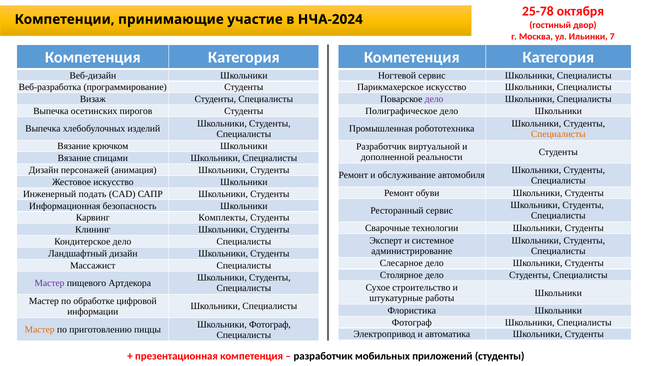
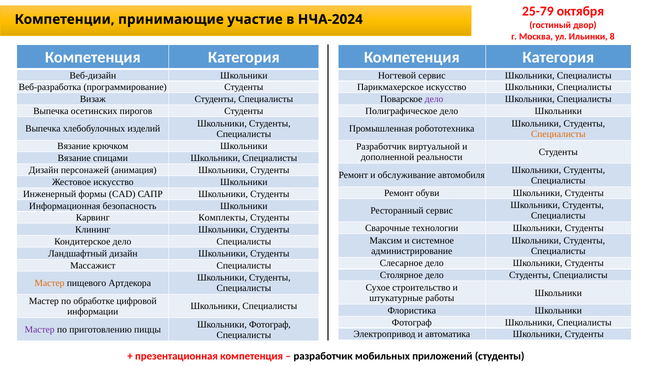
25-78: 25-78 -> 25-79
7: 7 -> 8
подать: подать -> формы
Эксперт: Эксперт -> Максим
Мастер at (50, 283) colour: purple -> orange
Мастер at (40, 329) colour: orange -> purple
